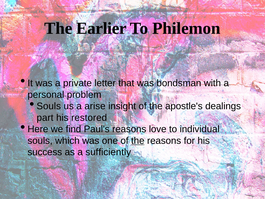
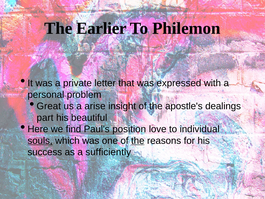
bondsman: bondsman -> expressed
Souls at (49, 106): Souls -> Great
restored: restored -> beautiful
Paul's reasons: reasons -> position
souls at (40, 140) underline: none -> present
